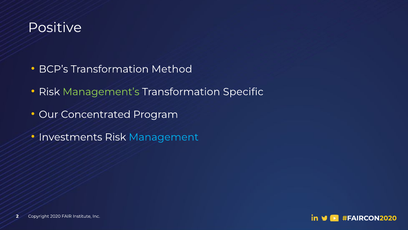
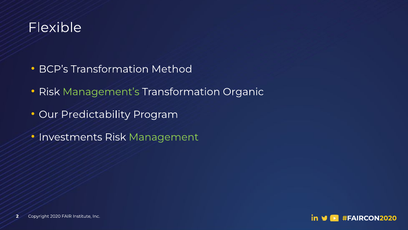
Positive: Positive -> Flexible
Specific: Specific -> Organic
Concentrated: Concentrated -> Predictability
Management colour: light blue -> light green
